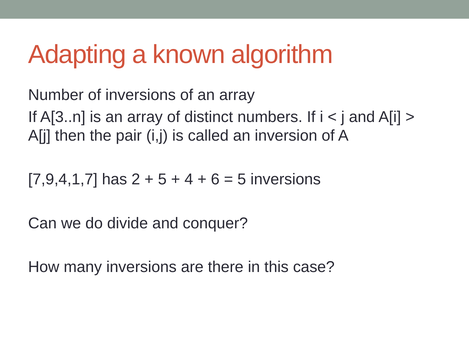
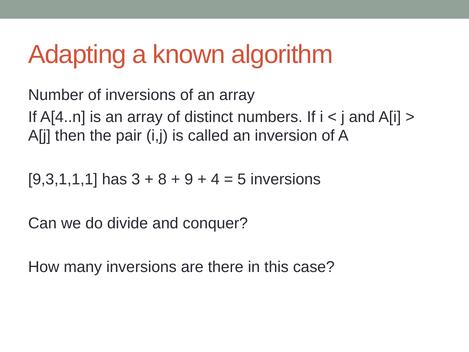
A[3..n: A[3..n -> A[4..n
7,9,4,1,7: 7,9,4,1,7 -> 9,3,1,1,1
2: 2 -> 3
5 at (162, 179): 5 -> 8
4: 4 -> 9
6: 6 -> 4
